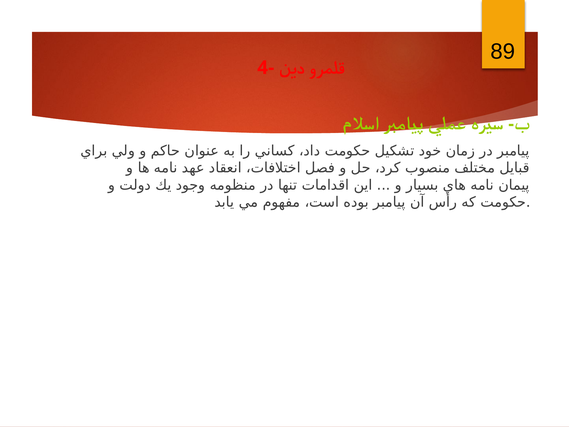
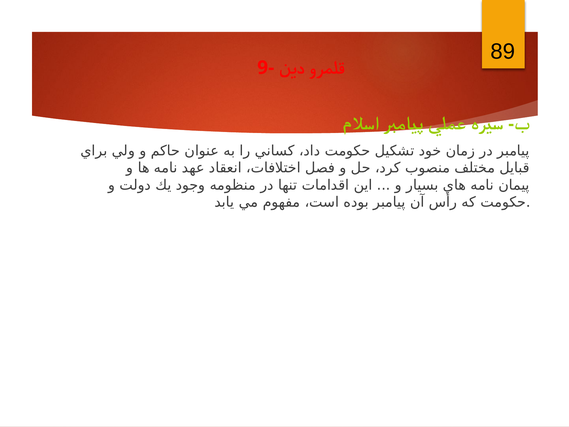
4-: 4- -> 9-
